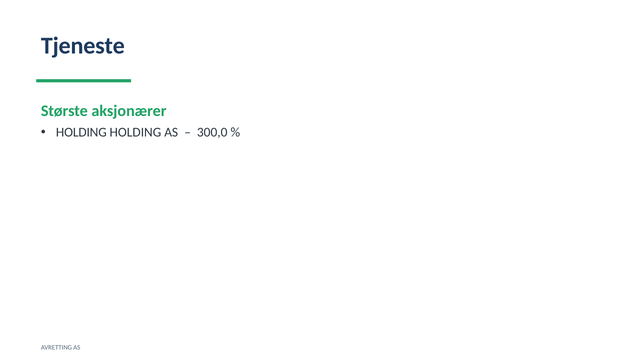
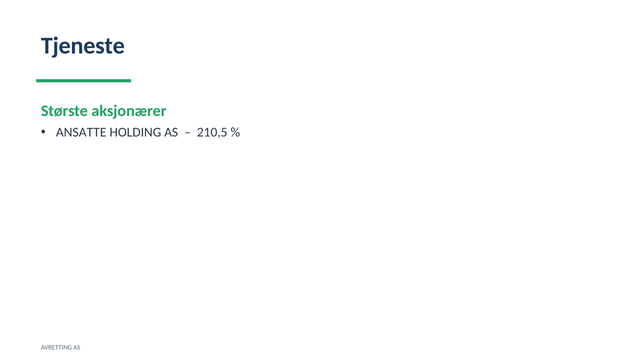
HOLDING at (81, 132): HOLDING -> ANSATTE
300,0: 300,0 -> 210,5
